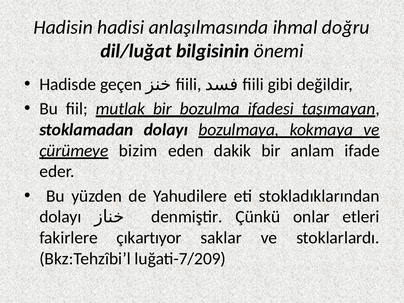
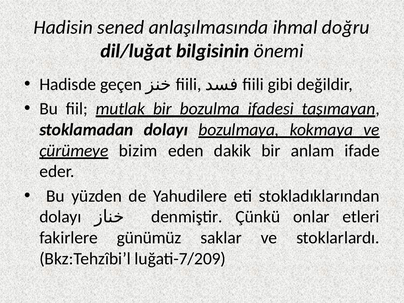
hadisi: hadisi -> sened
çıkartıyor: çıkartıyor -> günümüz
